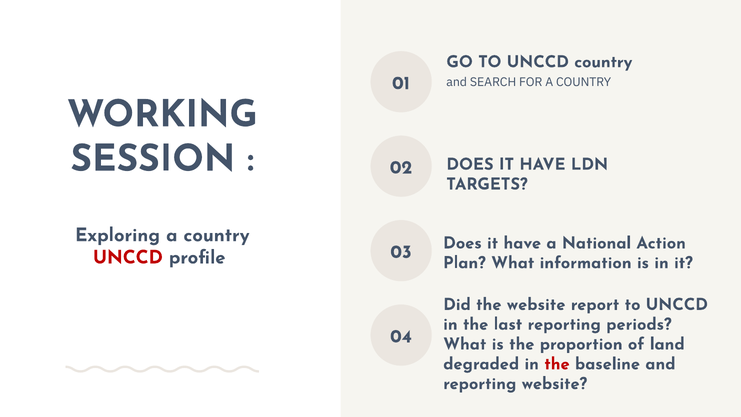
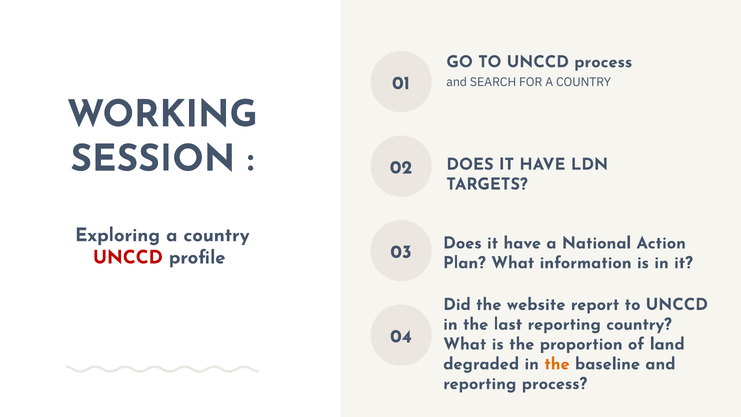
UNCCD country: country -> process
reporting periods: periods -> country
the at (557, 364) colour: red -> orange
reporting website: website -> process
